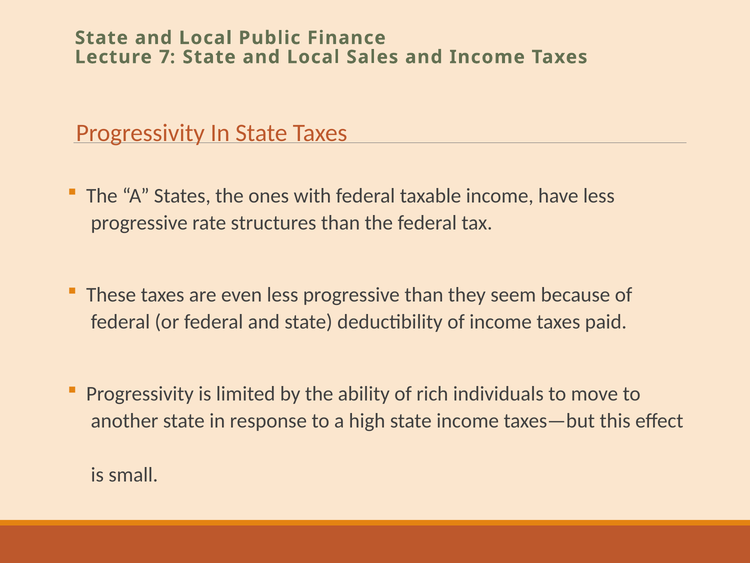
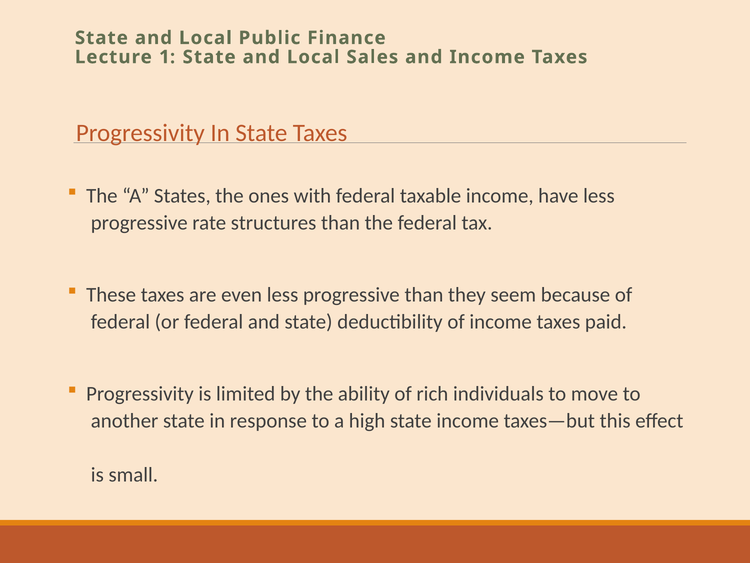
7: 7 -> 1
